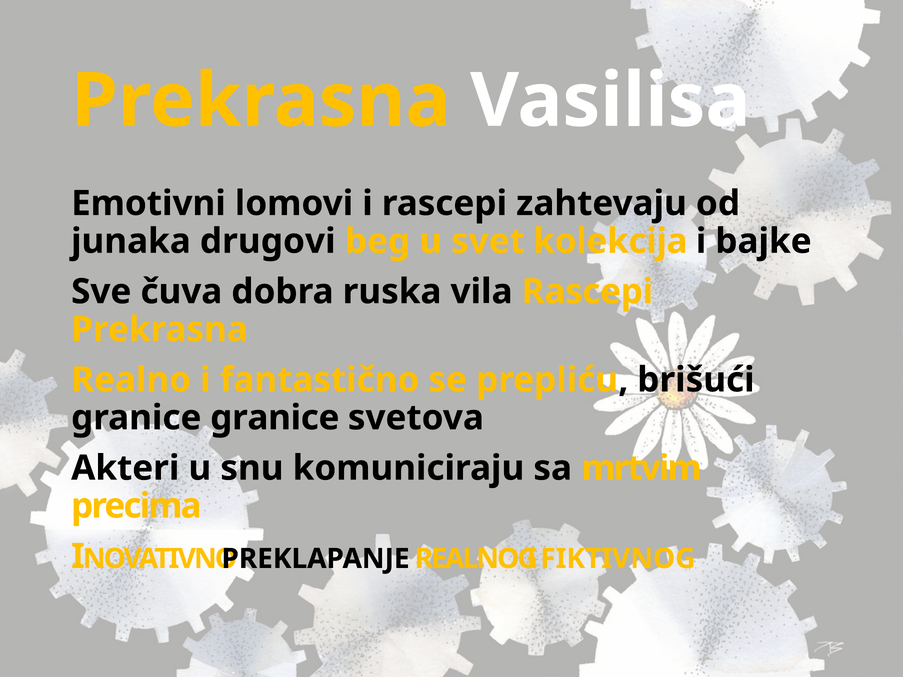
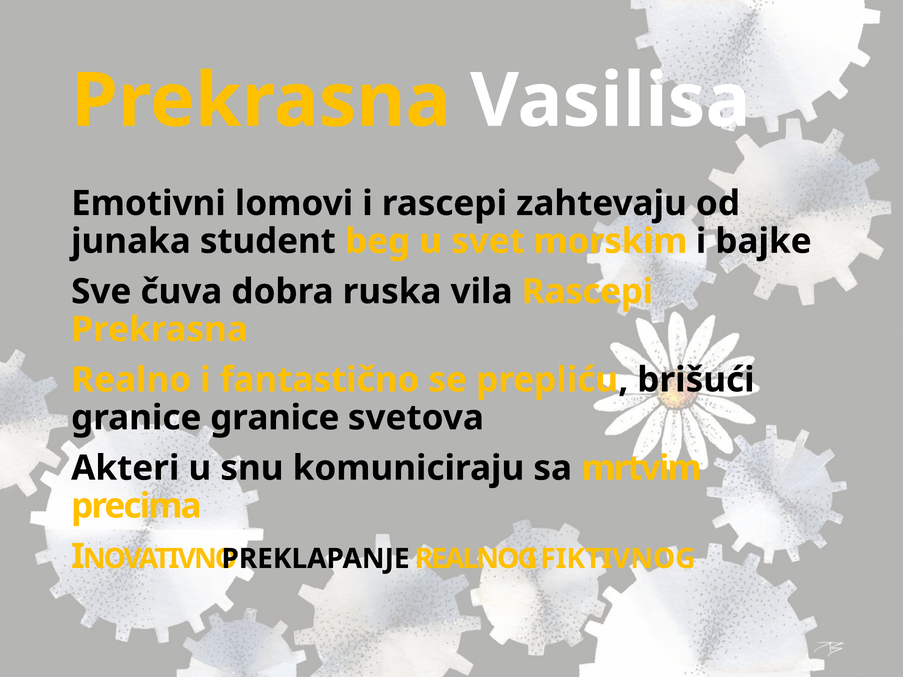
drugovi: drugovi -> student
kolekcija: kolekcija -> morskim
